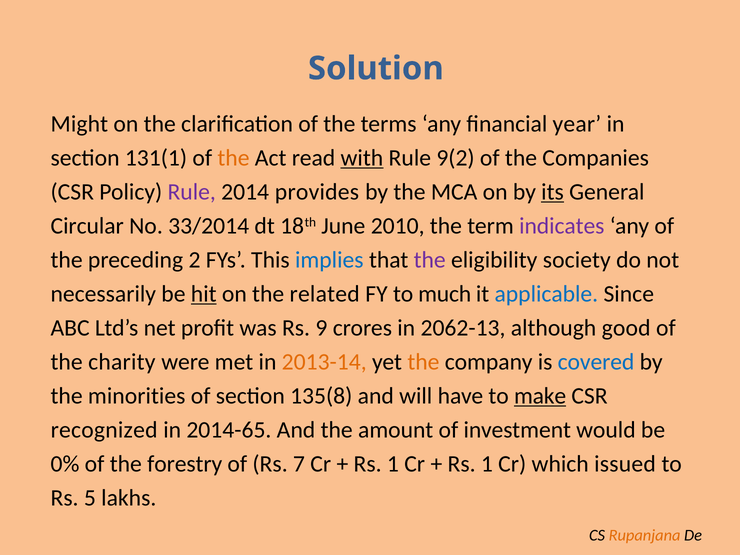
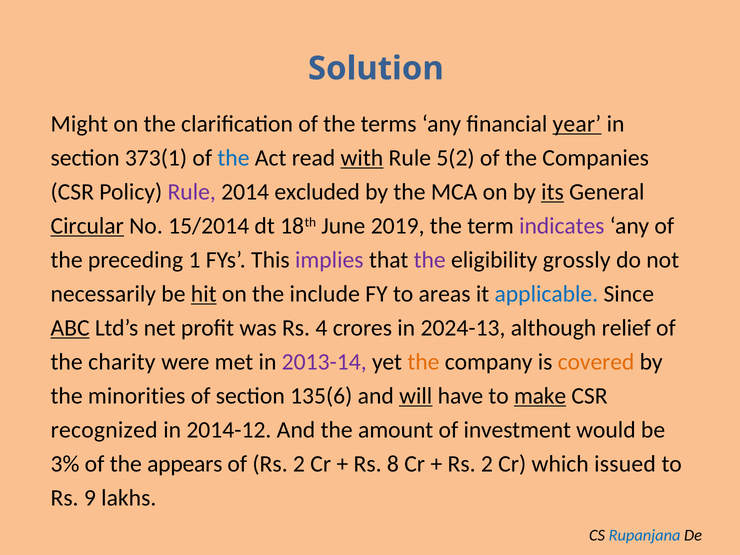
year underline: none -> present
131(1: 131(1 -> 373(1
the at (233, 158) colour: orange -> blue
9(2: 9(2 -> 5(2
provides: provides -> excluded
Circular underline: none -> present
33/2014: 33/2014 -> 15/2014
2010: 2010 -> 2019
2: 2 -> 1
implies colour: blue -> purple
society: society -> grossly
related: related -> include
much: much -> areas
ABC underline: none -> present
9: 9 -> 4
2062-13: 2062-13 -> 2024-13
good: good -> relief
2013-14 colour: orange -> purple
covered colour: blue -> orange
135(8: 135(8 -> 135(6
will underline: none -> present
2014-65: 2014-65 -> 2014-12
0%: 0% -> 3%
forestry: forestry -> appears
of Rs 7: 7 -> 2
1 at (393, 464): 1 -> 8
1 at (487, 464): 1 -> 2
5: 5 -> 9
Rupanjana colour: orange -> blue
